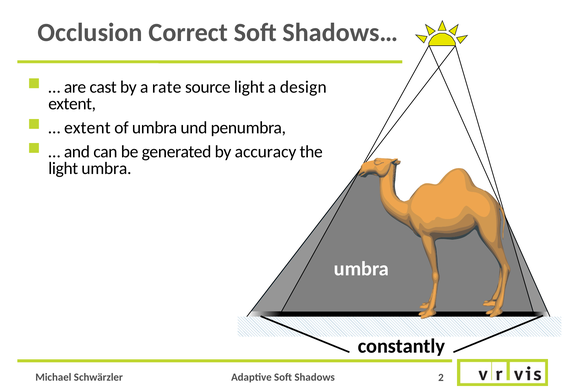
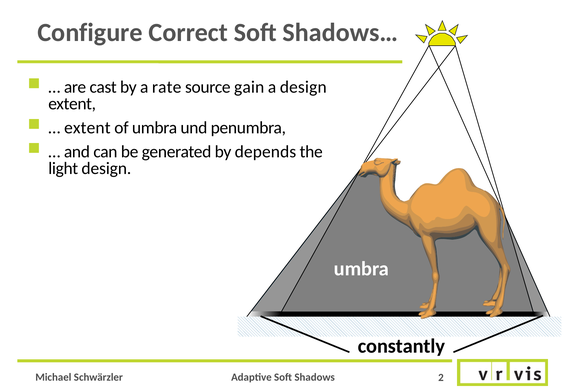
Occlusion: Occlusion -> Configure
source light: light -> gain
accuracy: accuracy -> depends
light umbra: umbra -> design
